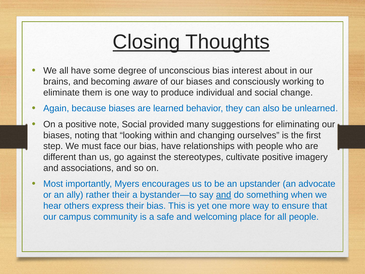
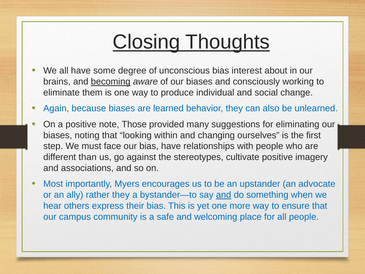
becoming underline: none -> present
note Social: Social -> Those
rather their: their -> they
